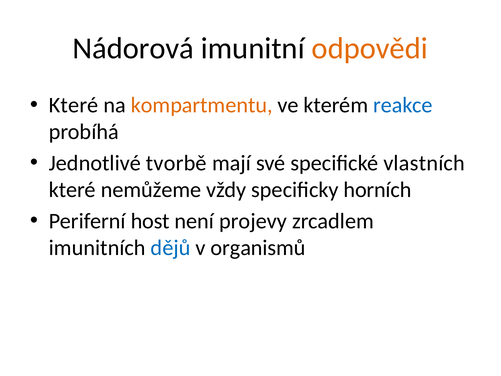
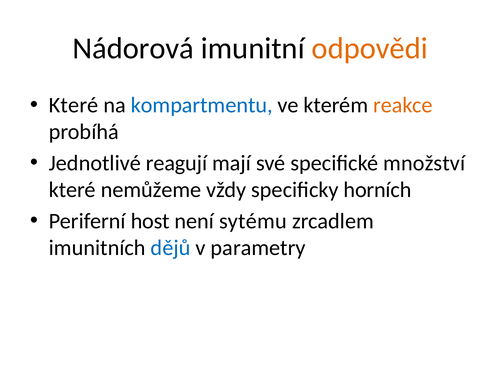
kompartmentu colour: orange -> blue
reakce colour: blue -> orange
tvorbě: tvorbě -> reagují
vlastních: vlastních -> množství
projevy: projevy -> sytému
organismů: organismů -> parametry
